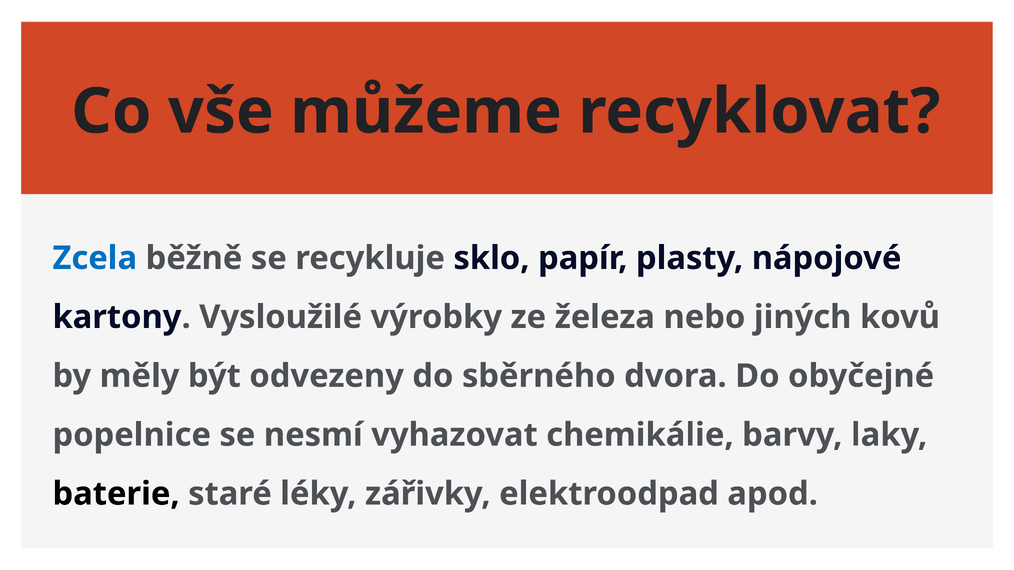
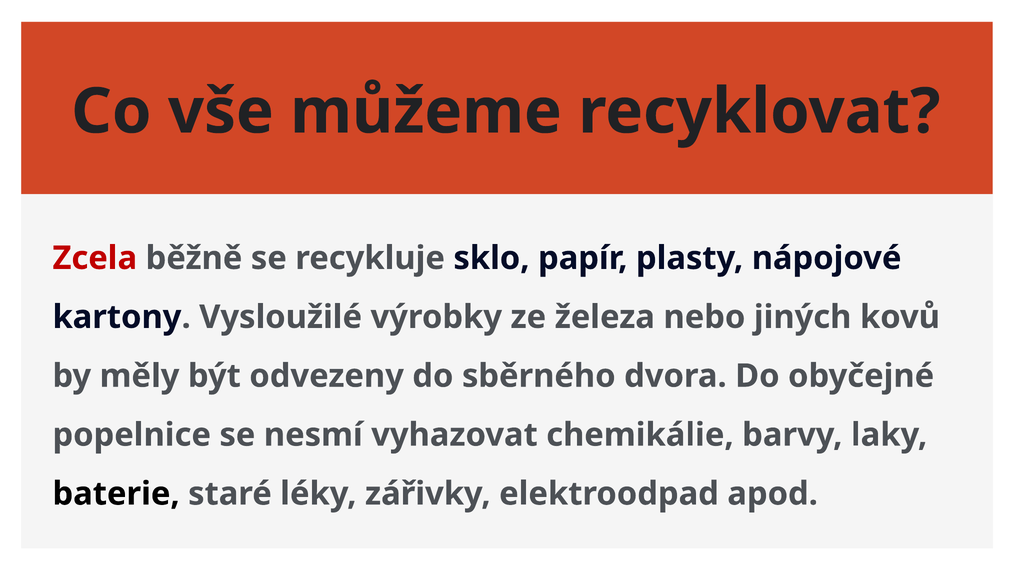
Zcela colour: blue -> red
